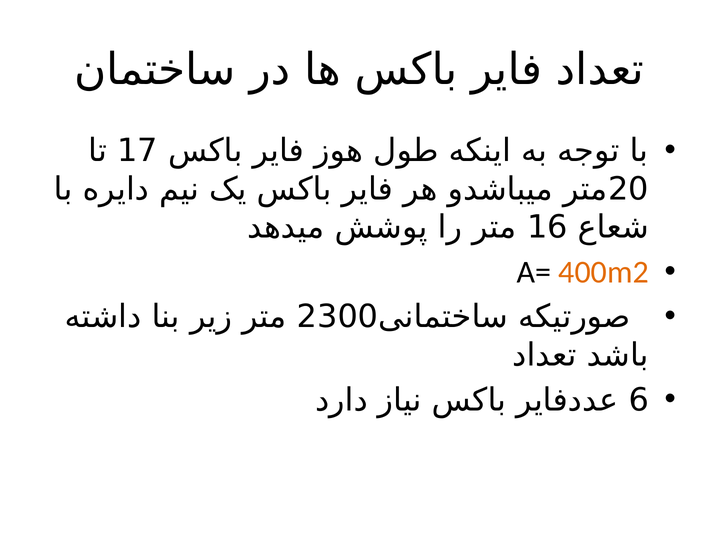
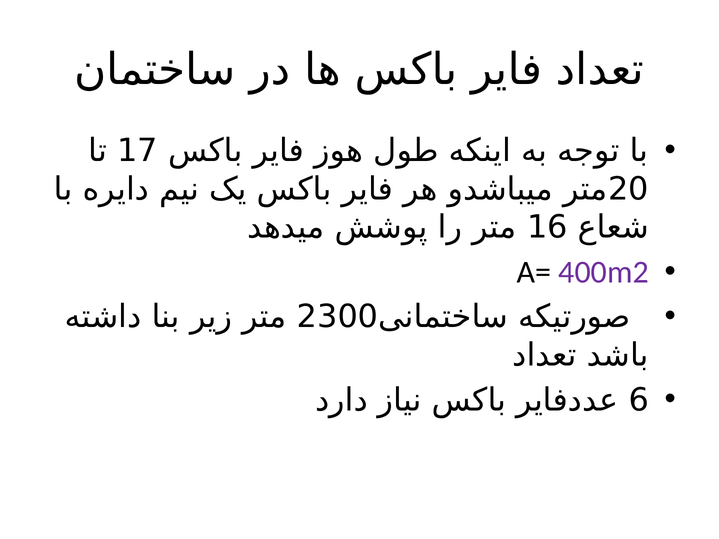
400m2 colour: orange -> purple
